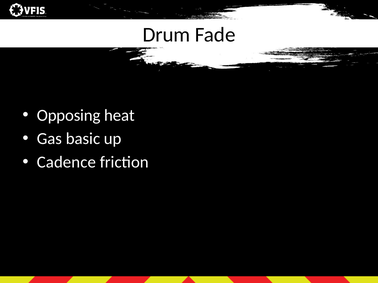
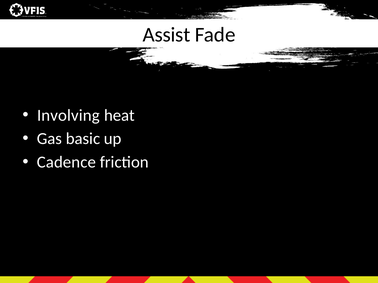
Drum: Drum -> Assist
Opposing: Opposing -> Involving
